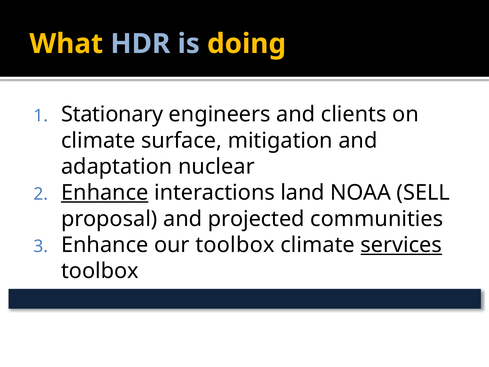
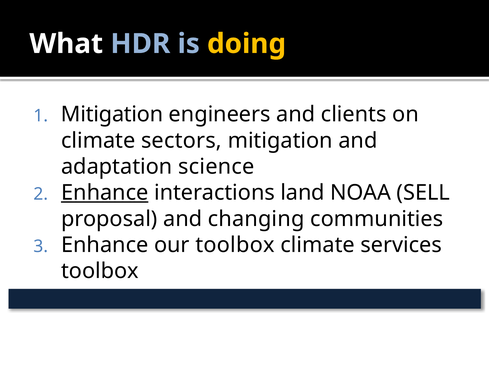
What colour: yellow -> white
Stationary at (112, 114): Stationary -> Mitigation
surface: surface -> sectors
nuclear: nuclear -> science
projected: projected -> changing
services underline: present -> none
